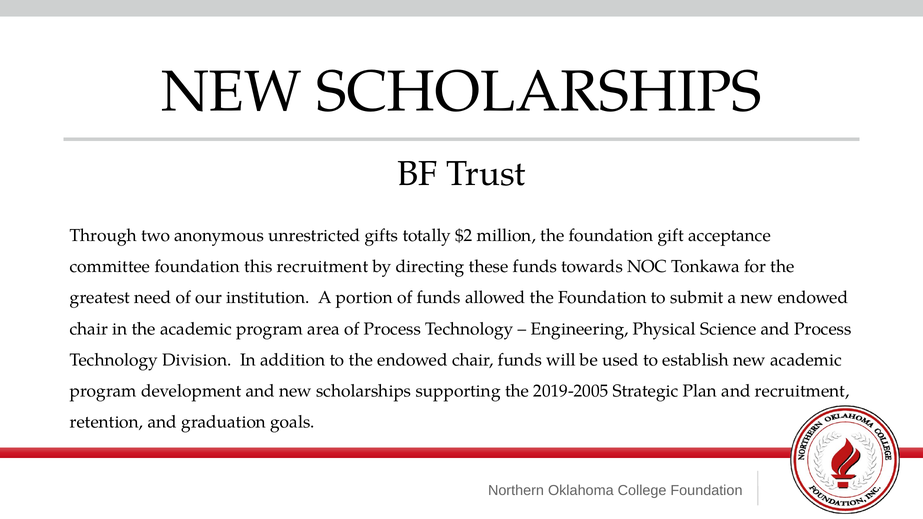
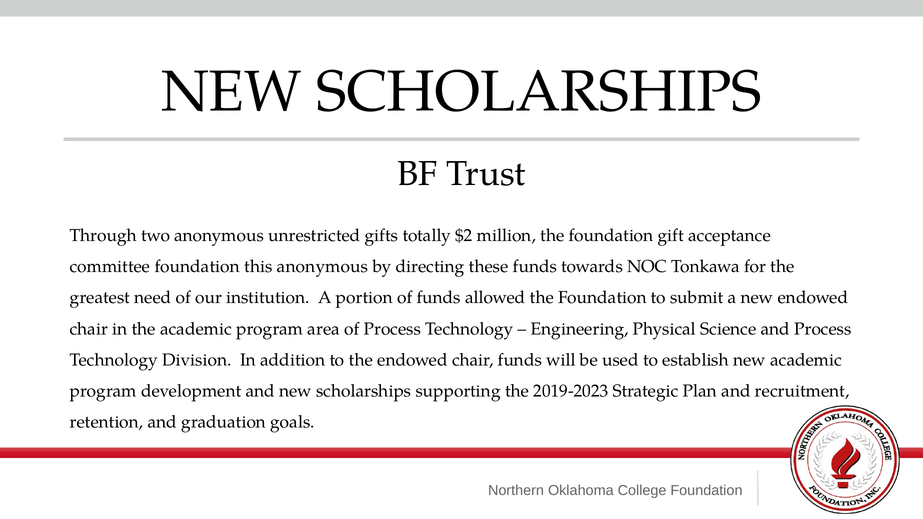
this recruitment: recruitment -> anonymous
2019-2005: 2019-2005 -> 2019-2023
